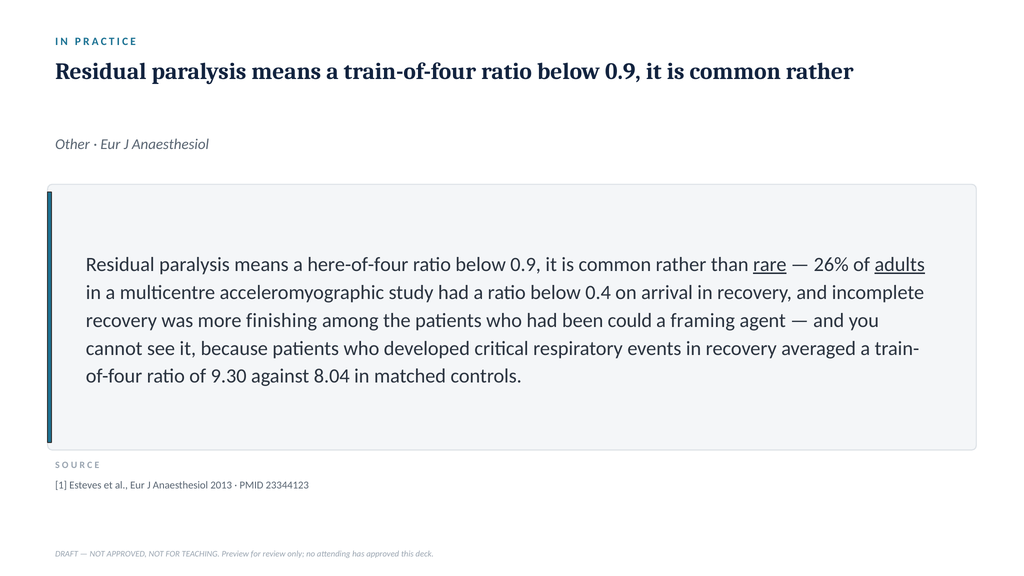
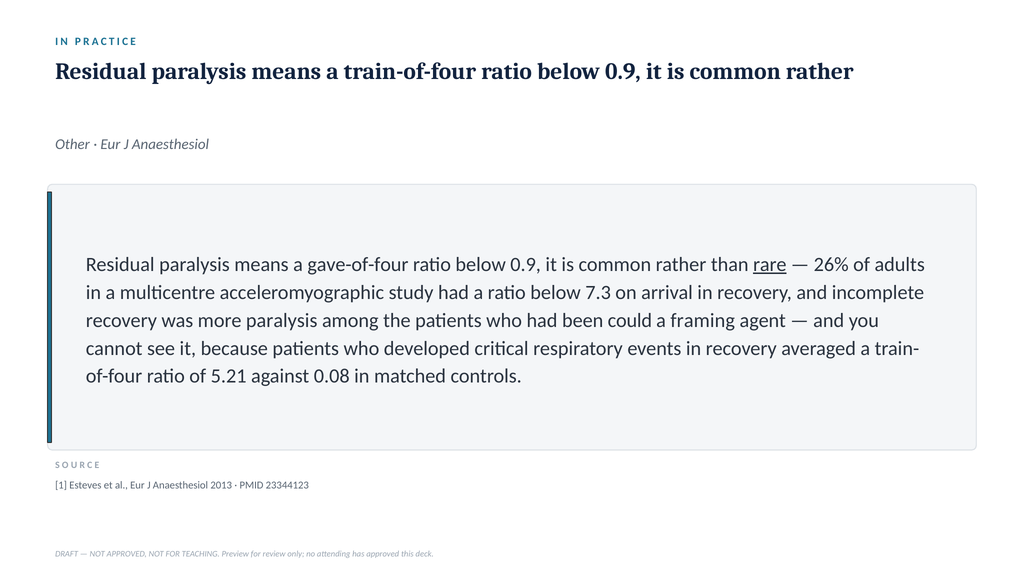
here-of-four: here-of-four -> gave-of-four
adults underline: present -> none
0.4: 0.4 -> 7.3
more finishing: finishing -> paralysis
9.30: 9.30 -> 5.21
8.04: 8.04 -> 0.08
